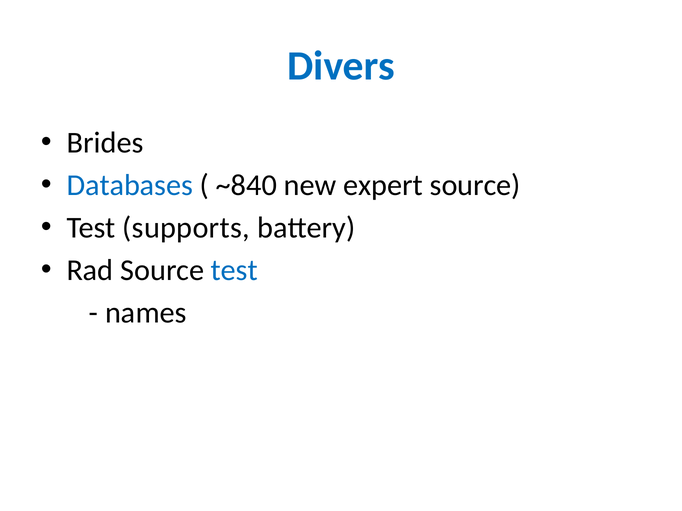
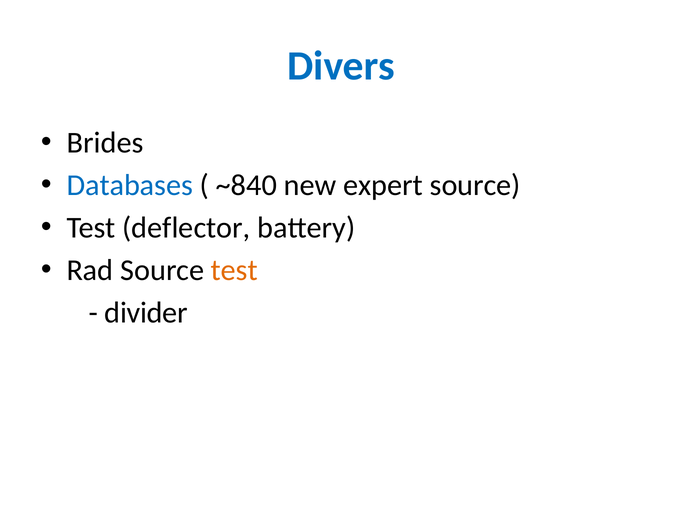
supports: supports -> deflector
test at (234, 270) colour: blue -> orange
names: names -> divider
